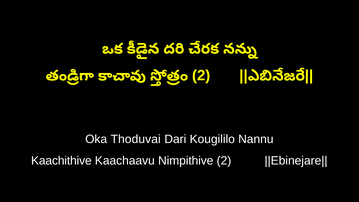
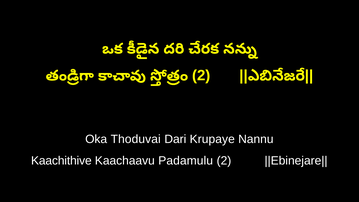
Kougililo: Kougililo -> Krupaye
Nimpithive: Nimpithive -> Padamulu
